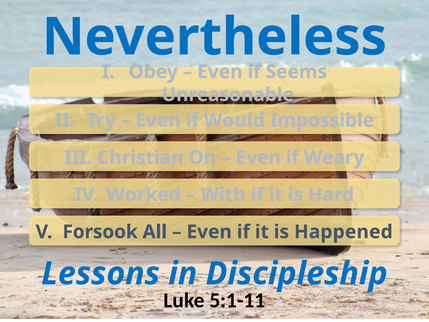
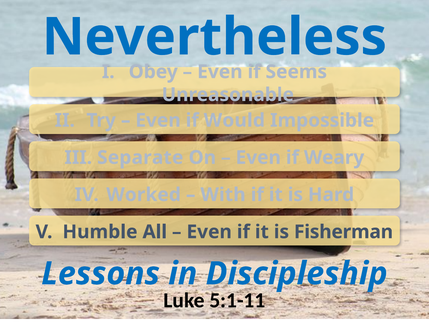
Christian: Christian -> Separate
Forsook: Forsook -> Humble
Happened: Happened -> Fisherman
